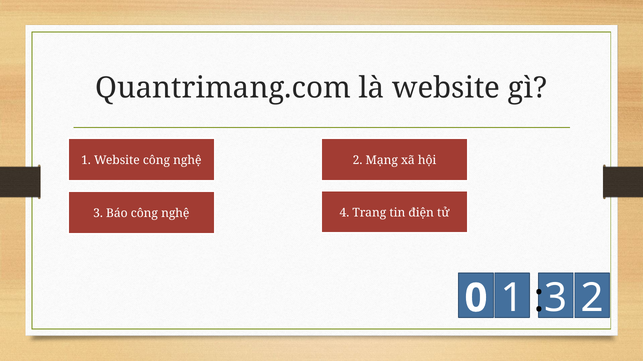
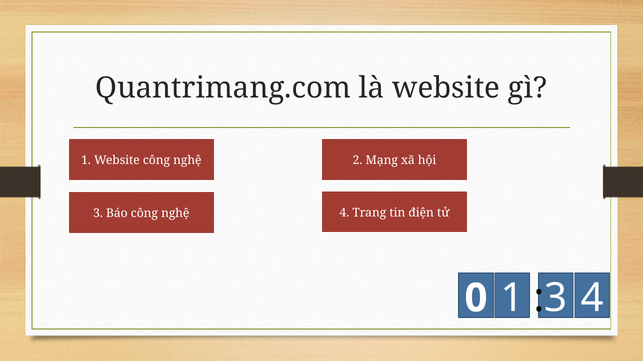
1 2: 2 -> 4
